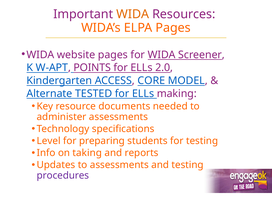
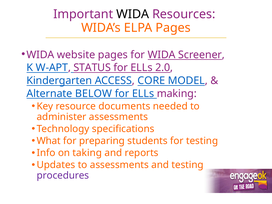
WIDA at (133, 14) colour: orange -> black
POINTS: POINTS -> STATUS
TESTED: TESTED -> BELOW
Level: Level -> What
